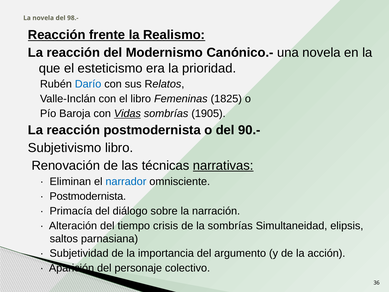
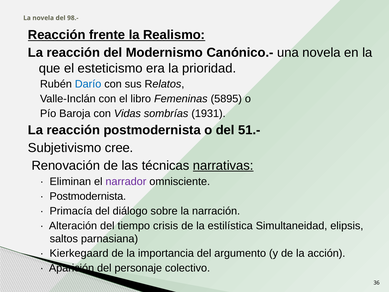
1825: 1825 -> 5895
Vidas underline: present -> none
1905: 1905 -> 1931
90.-: 90.- -> 51.-
Subjetivismo libro: libro -> cree
narrador colour: blue -> purple
la sombrías: sombrías -> estilística
Subjetividad: Subjetividad -> Kierkegaard
